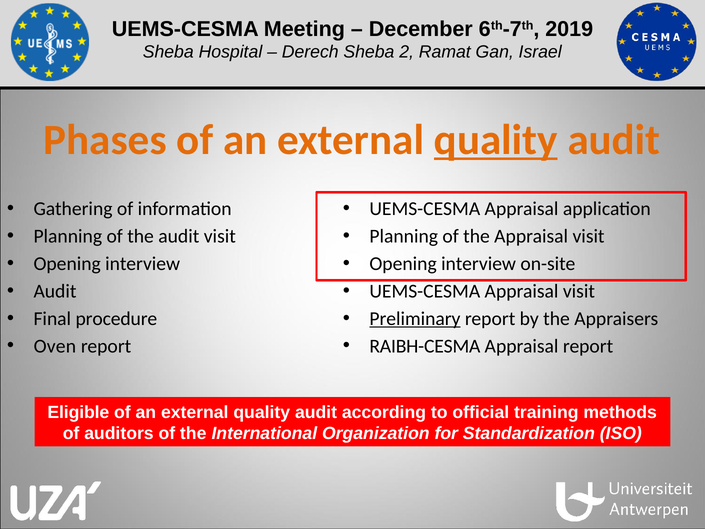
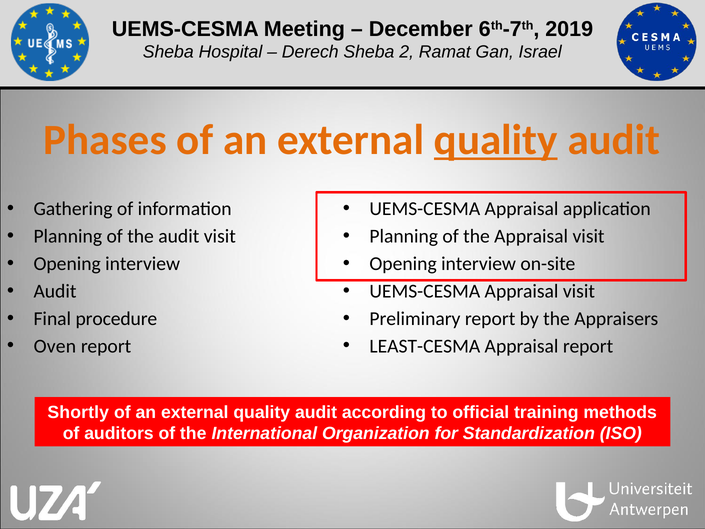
Preliminary underline: present -> none
RAIBH-CESMA: RAIBH-CESMA -> LEAST-CESMA
Eligible: Eligible -> Shortly
